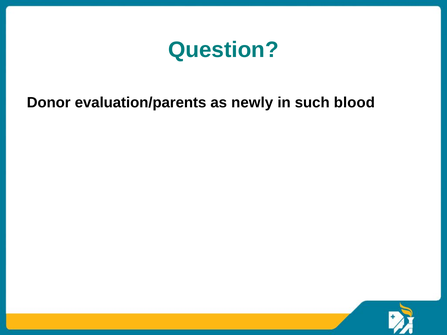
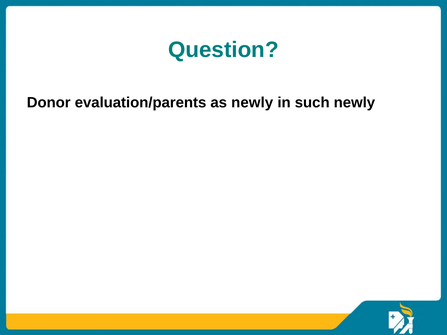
such blood: blood -> newly
